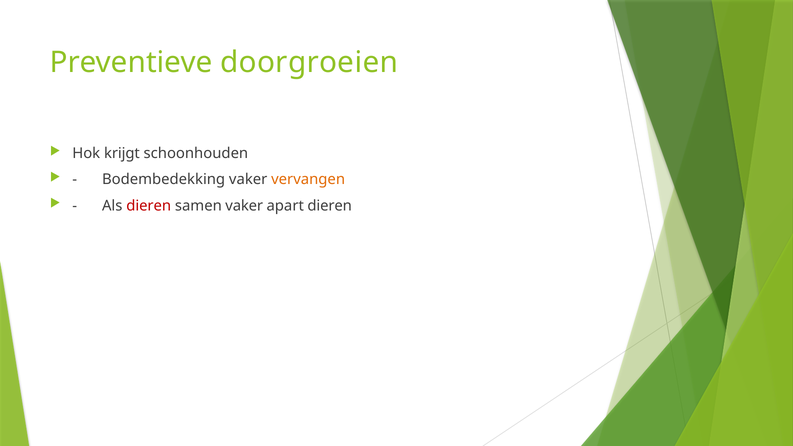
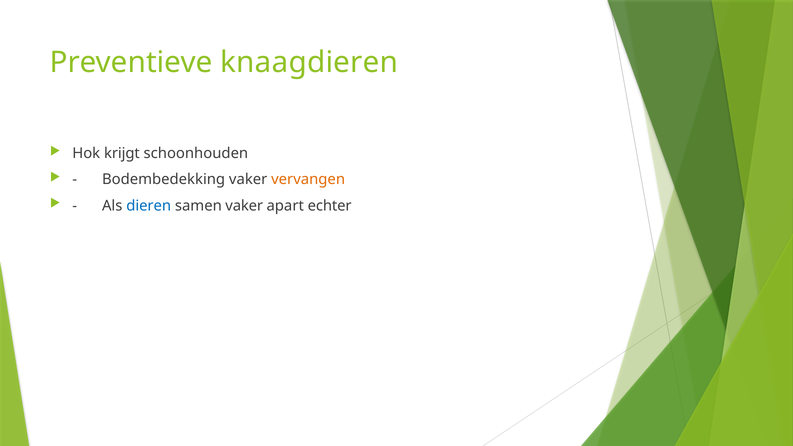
doorgroeien: doorgroeien -> knaagdieren
dieren at (149, 206) colour: red -> blue
apart dieren: dieren -> echter
